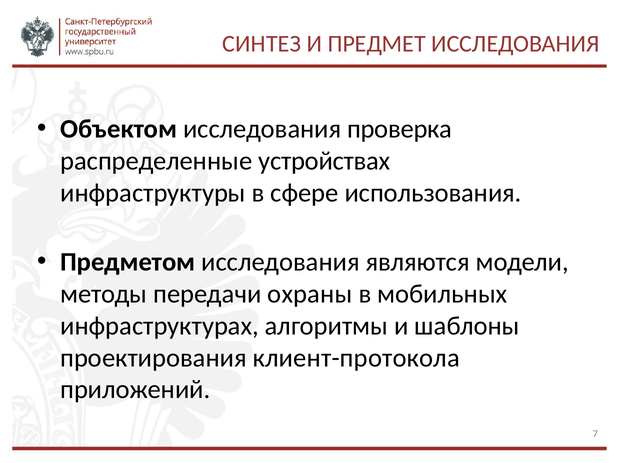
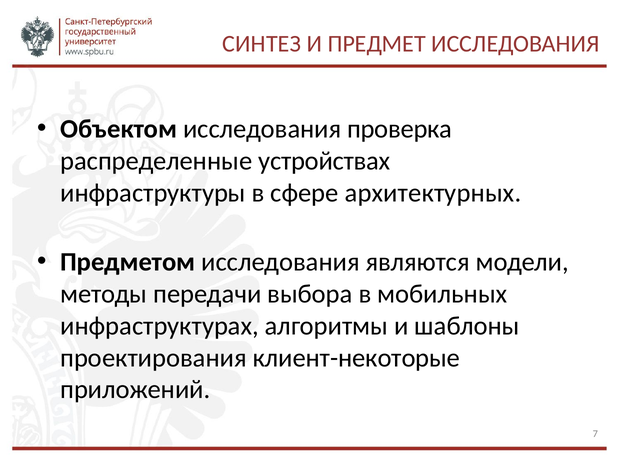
использования: использования -> архитектурных
охраны: охраны -> выбора
клиент-протокола: клиент-протокола -> клиент-некоторые
